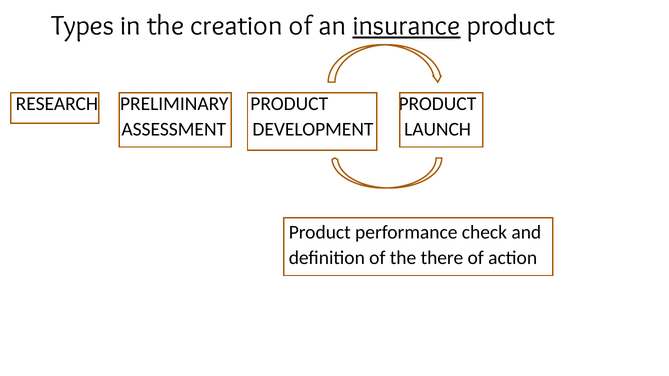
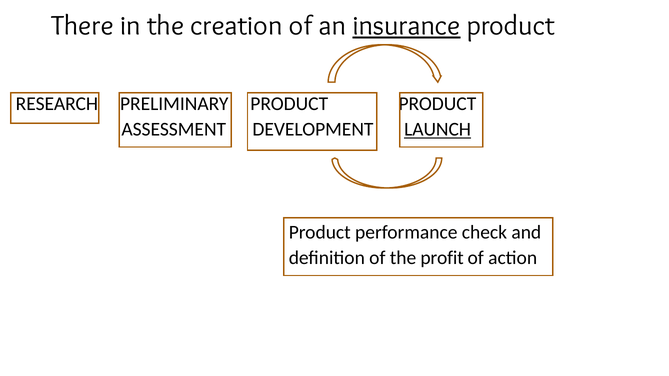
Types: Types -> There
LAUNCH underline: none -> present
there: there -> profit
